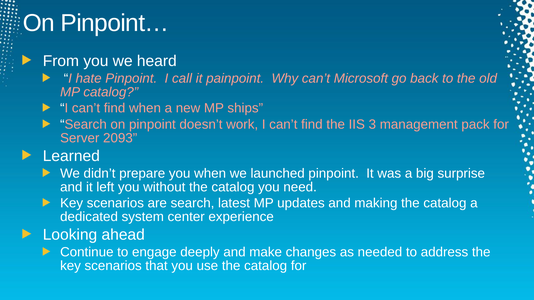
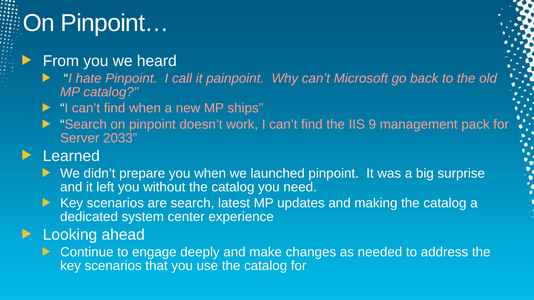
3: 3 -> 9
2093: 2093 -> 2033
